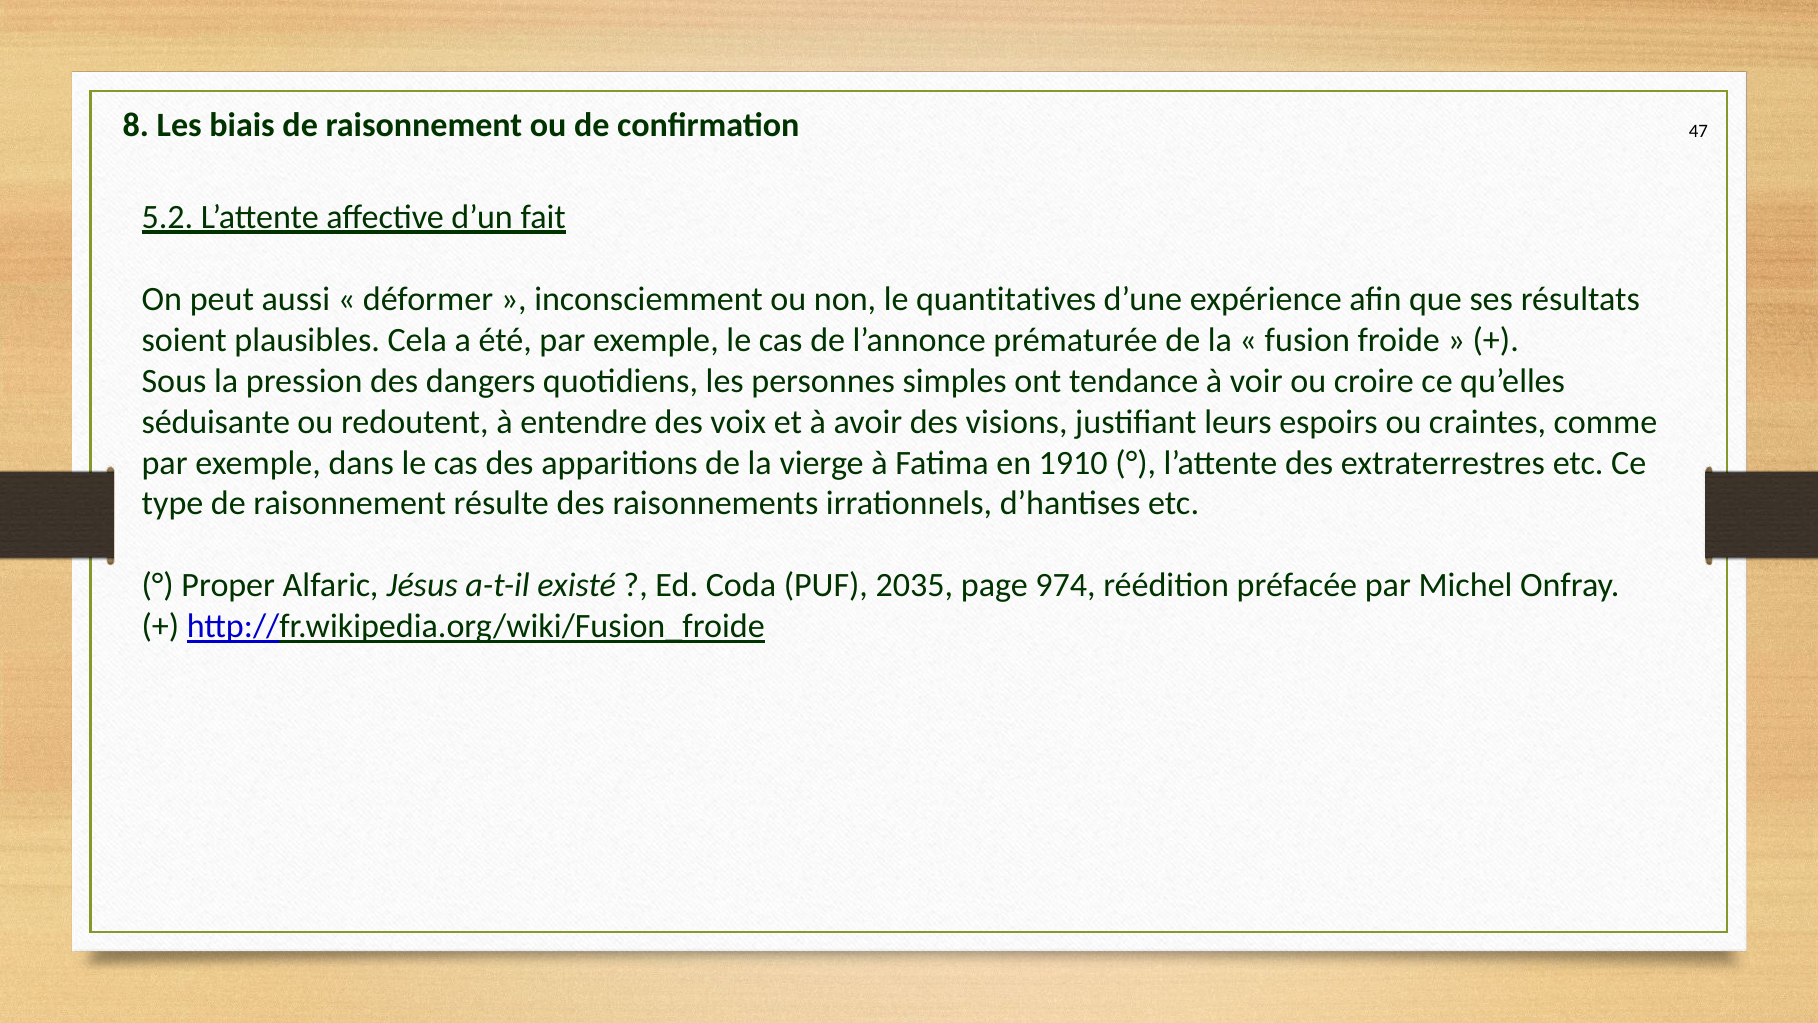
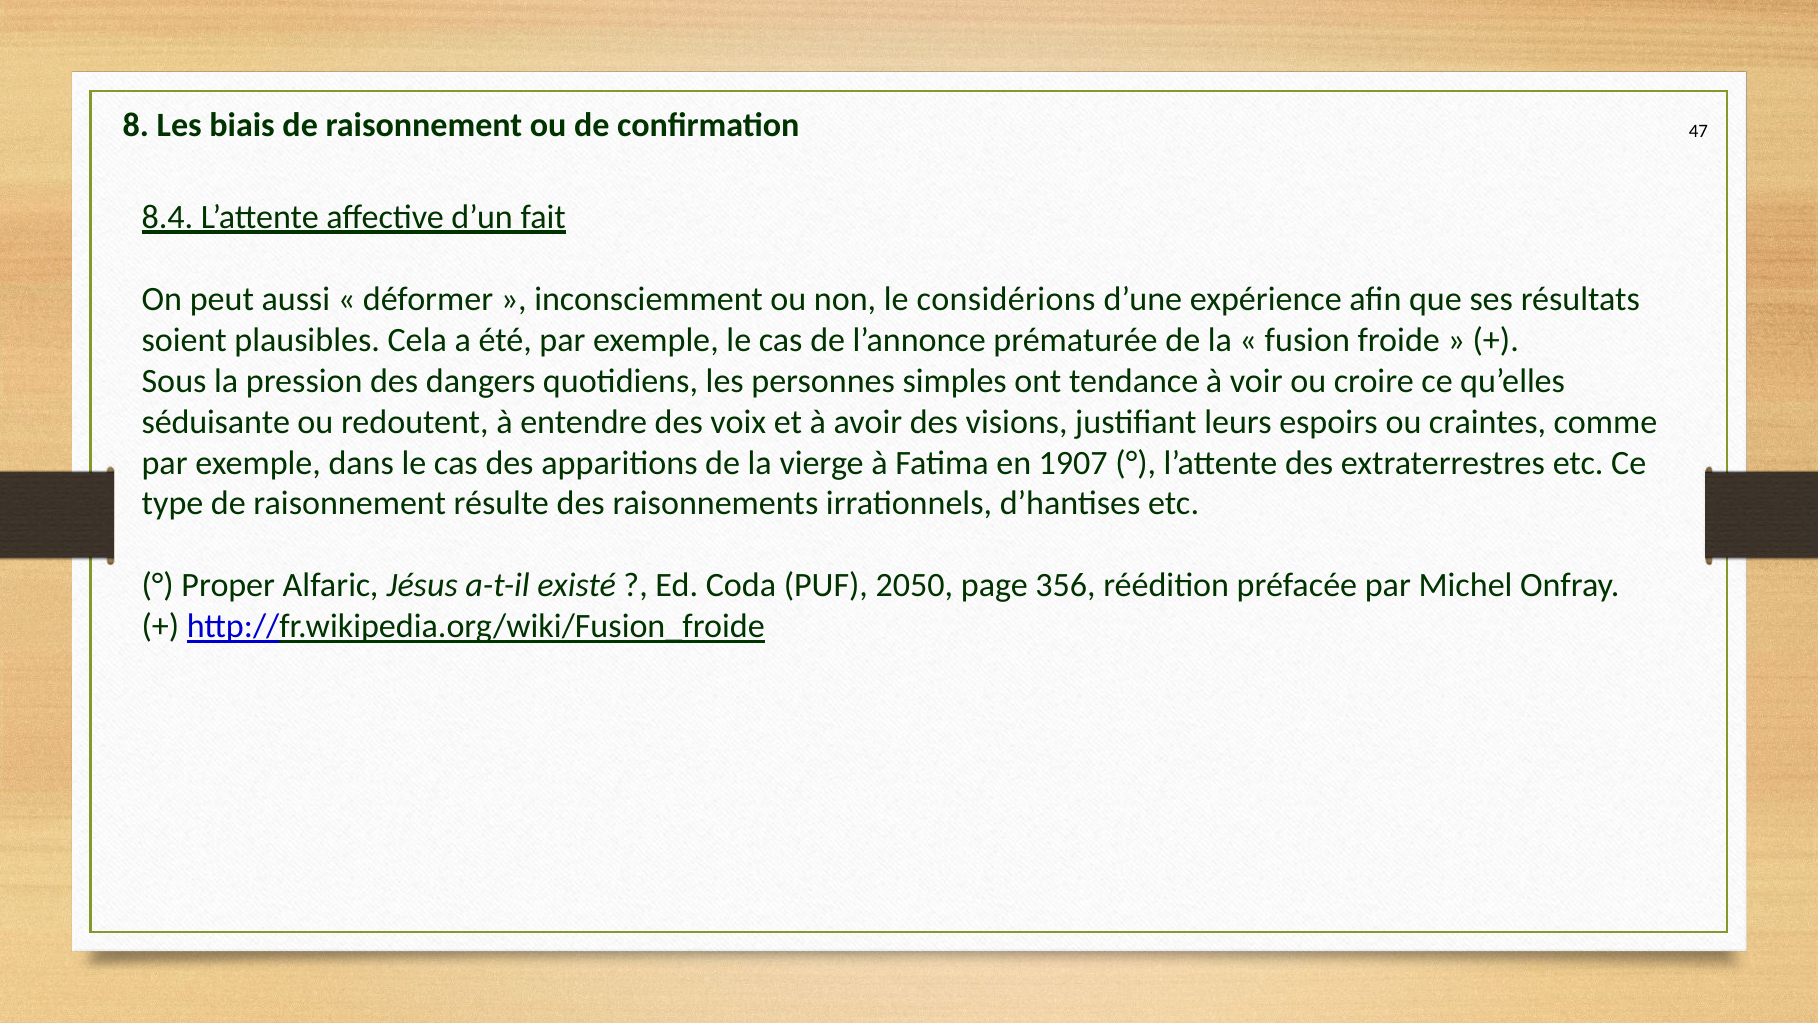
5.2: 5.2 -> 8.4
quantitatives: quantitatives -> considérions
1910: 1910 -> 1907
2035: 2035 -> 2050
974: 974 -> 356
